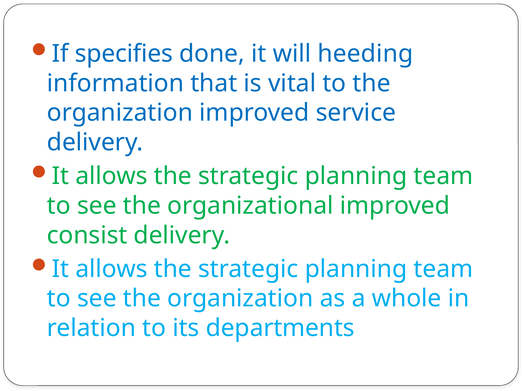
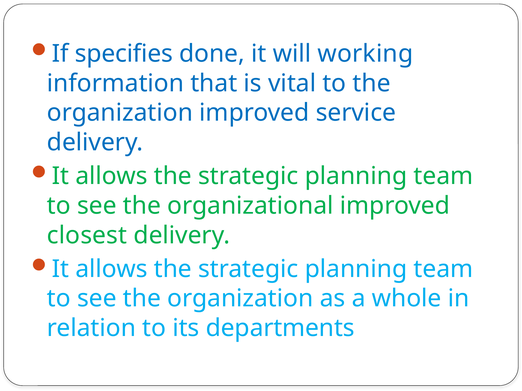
heeding: heeding -> working
consist: consist -> closest
